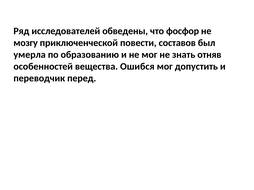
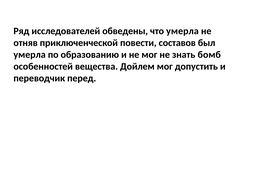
что фосфор: фосфор -> умерла
мозгу: мозгу -> отняв
отняв: отняв -> бомб
Ошибся: Ошибся -> Дойлем
